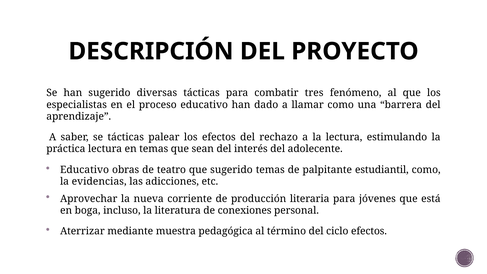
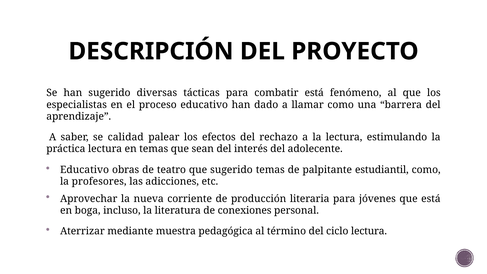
combatir tres: tres -> está
se tácticas: tácticas -> calidad
evidencias: evidencias -> profesores
ciclo efectos: efectos -> lectura
